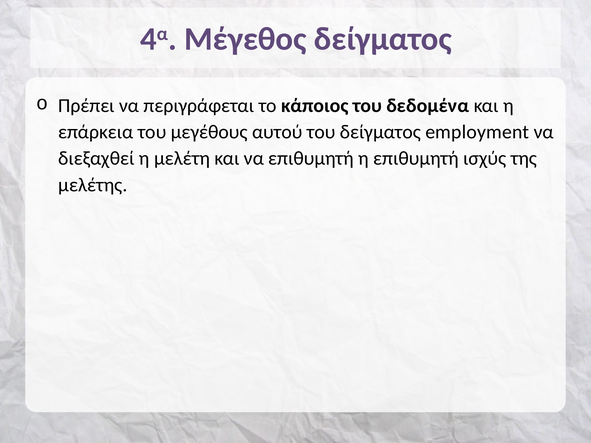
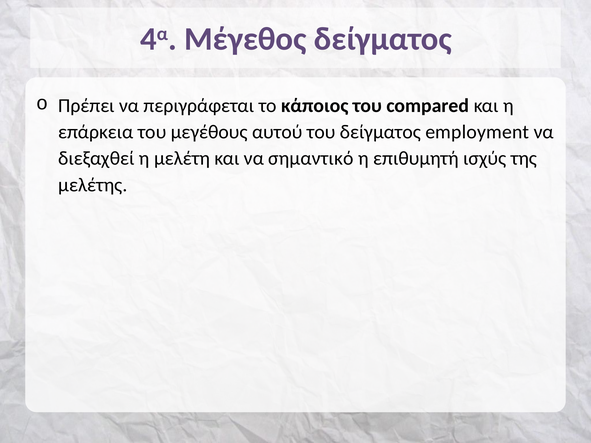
δεδομένα: δεδομένα -> compared
να επιθυμητή: επιθυμητή -> σημαντικό
